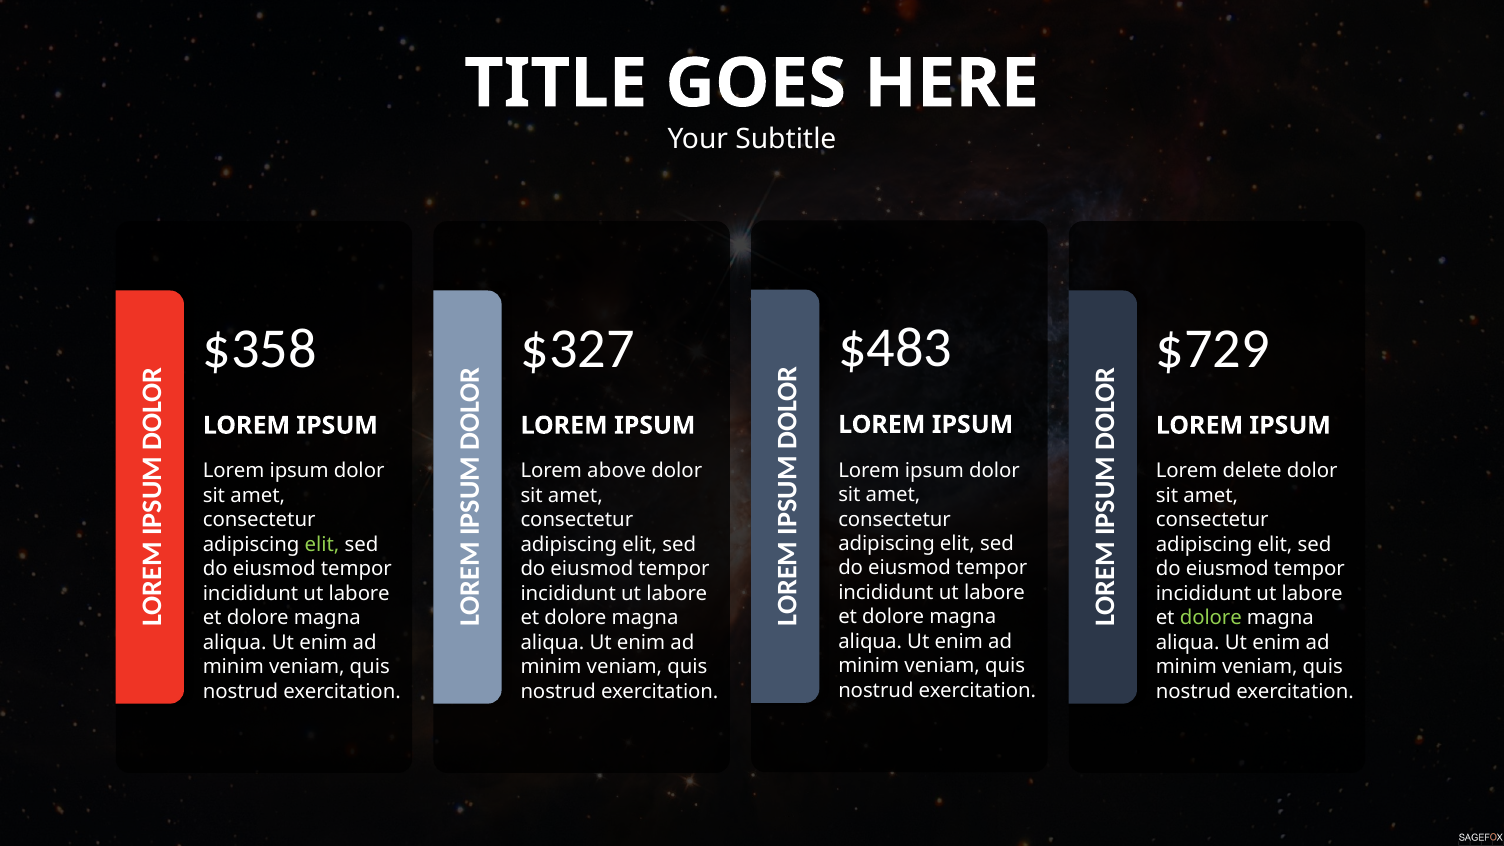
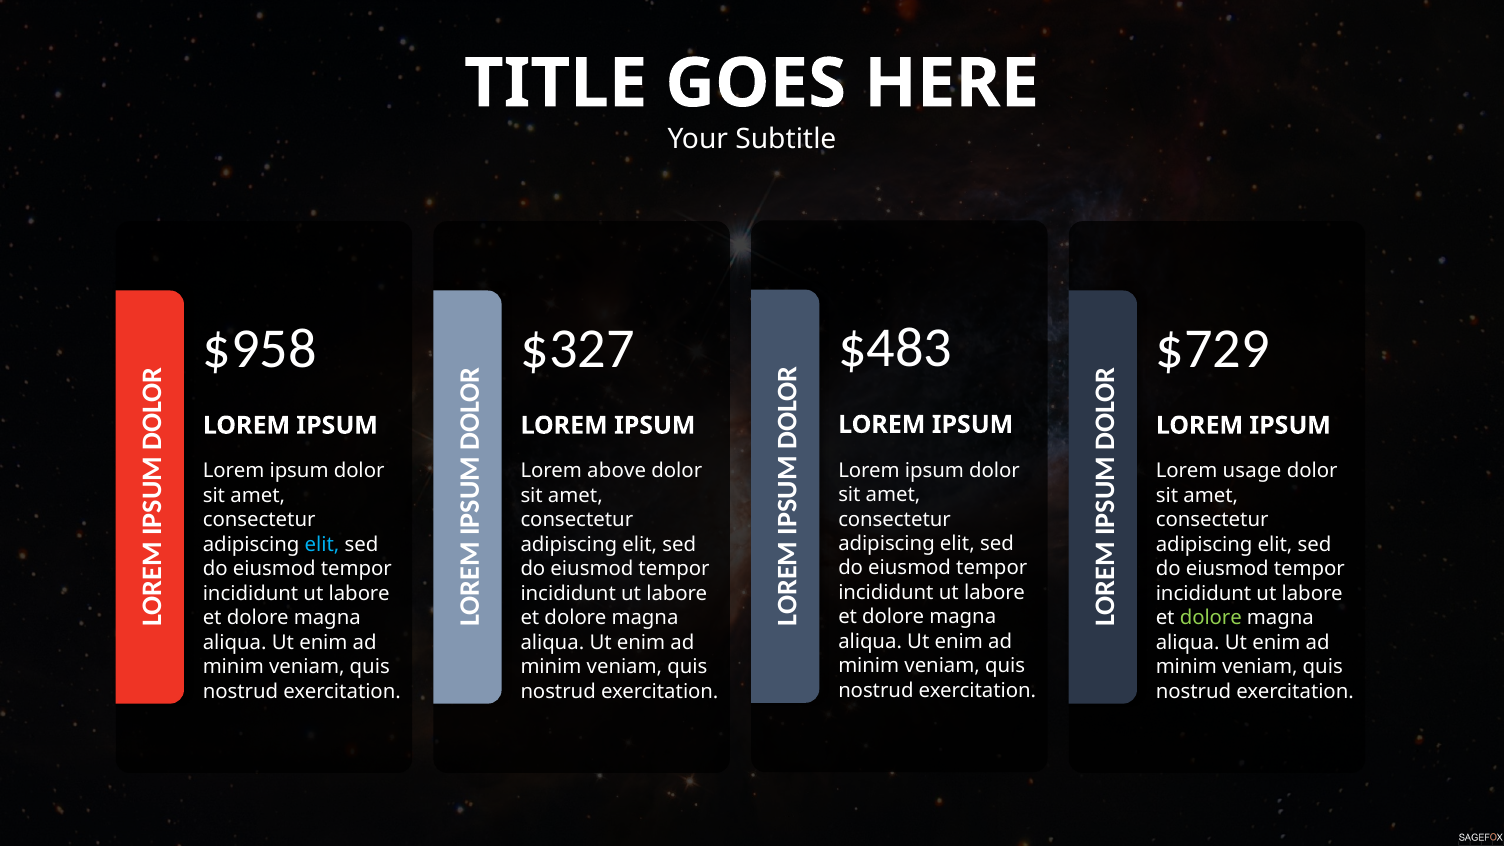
$358: $358 -> $958
delete: delete -> usage
elit at (322, 545) colour: light green -> light blue
